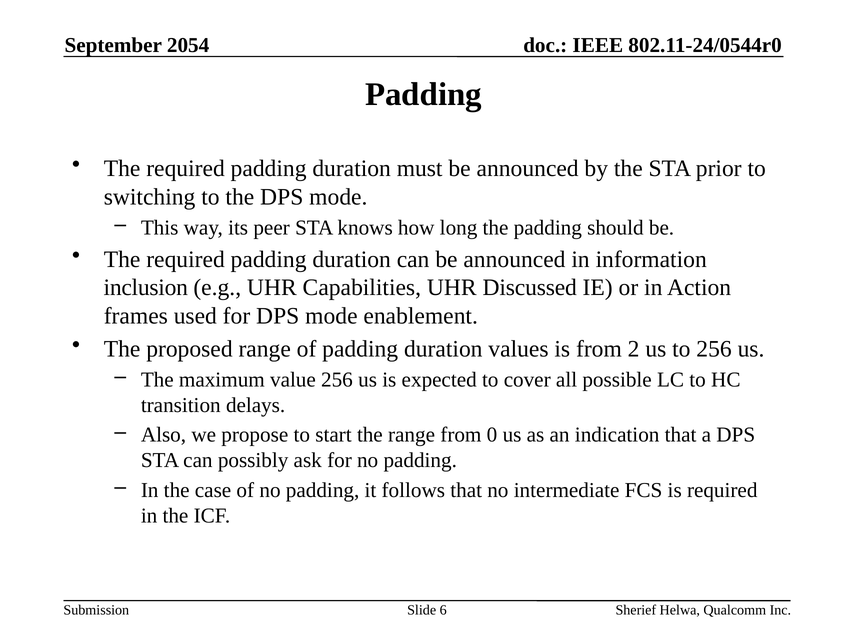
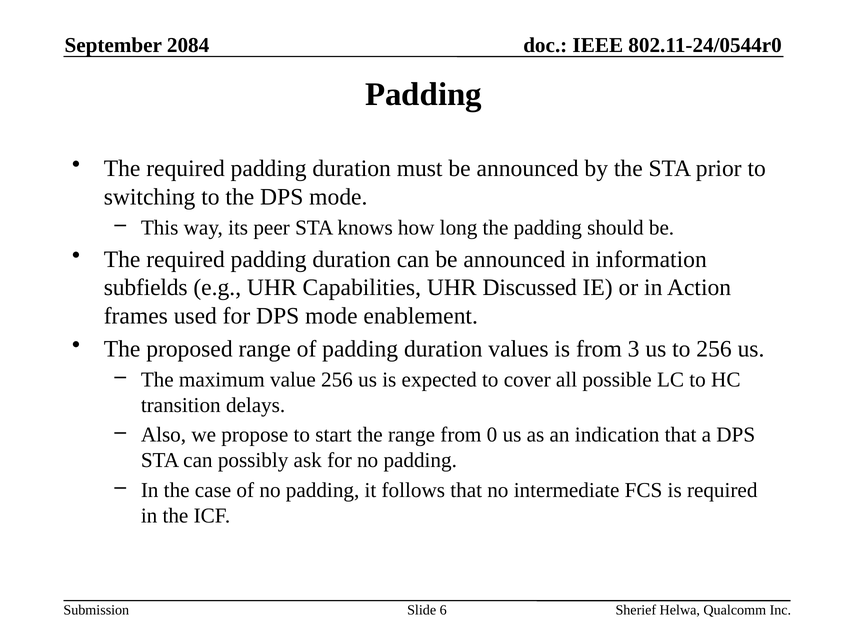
2054: 2054 -> 2084
inclusion: inclusion -> subfields
2: 2 -> 3
